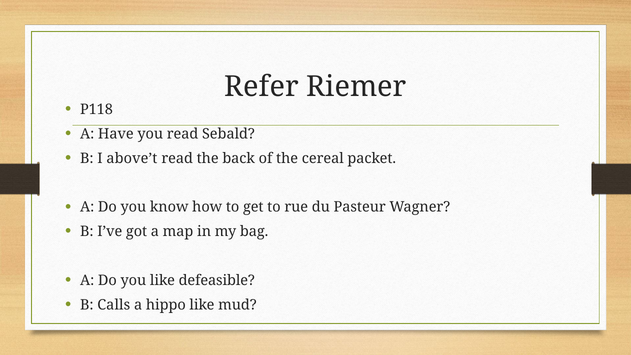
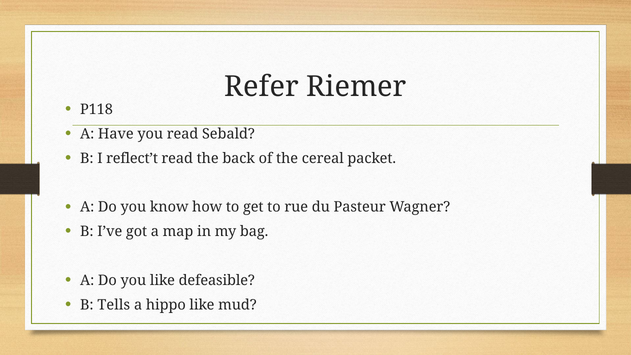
above’t: above’t -> reflect’t
Calls: Calls -> Tells
